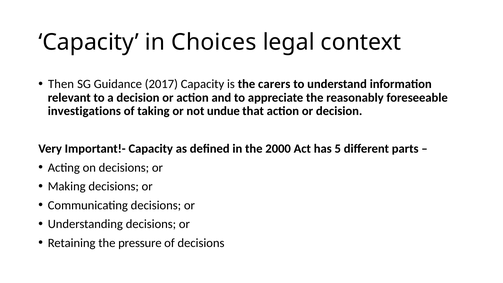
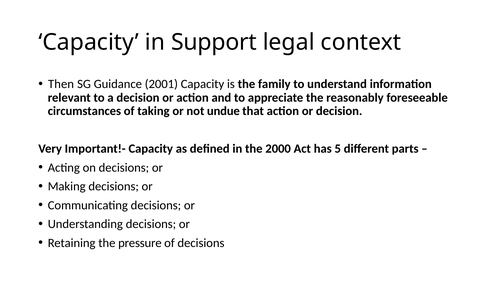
Choices: Choices -> Support
2017: 2017 -> 2001
carers: carers -> family
investigations: investigations -> circumstances
